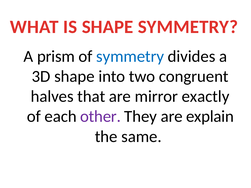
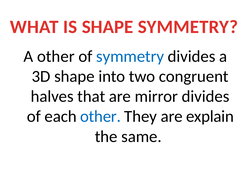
A prism: prism -> other
mirror exactly: exactly -> divides
other at (100, 117) colour: purple -> blue
